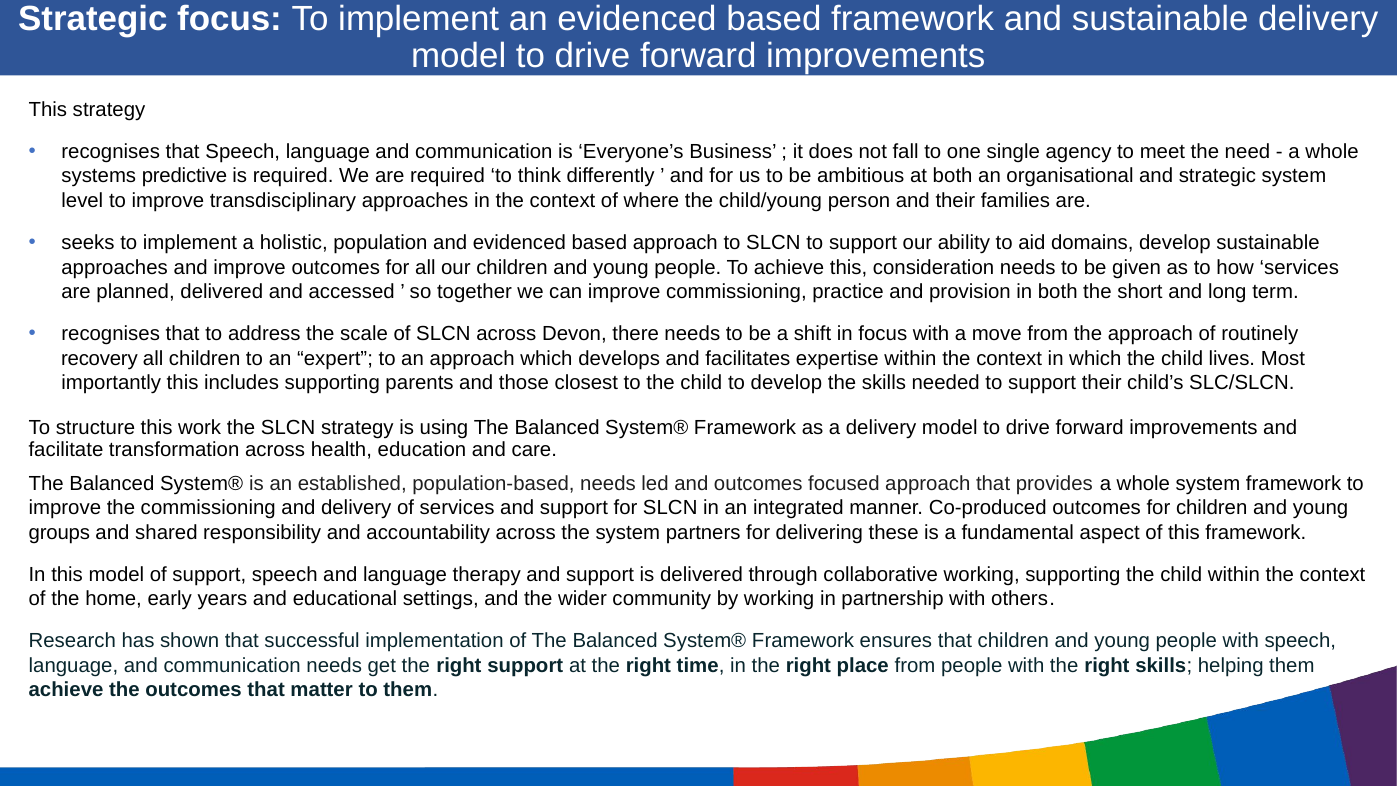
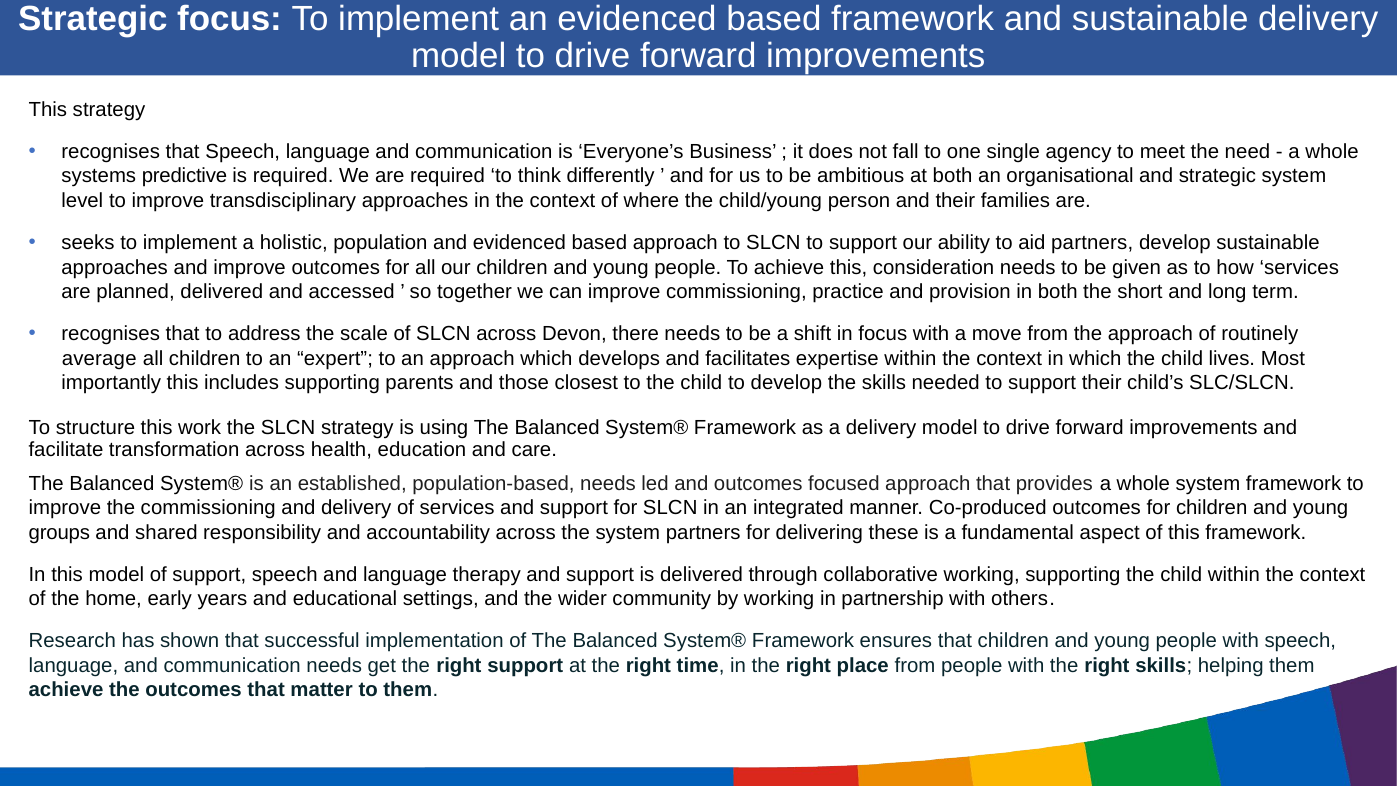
aid domains: domains -> partners
recovery: recovery -> average
